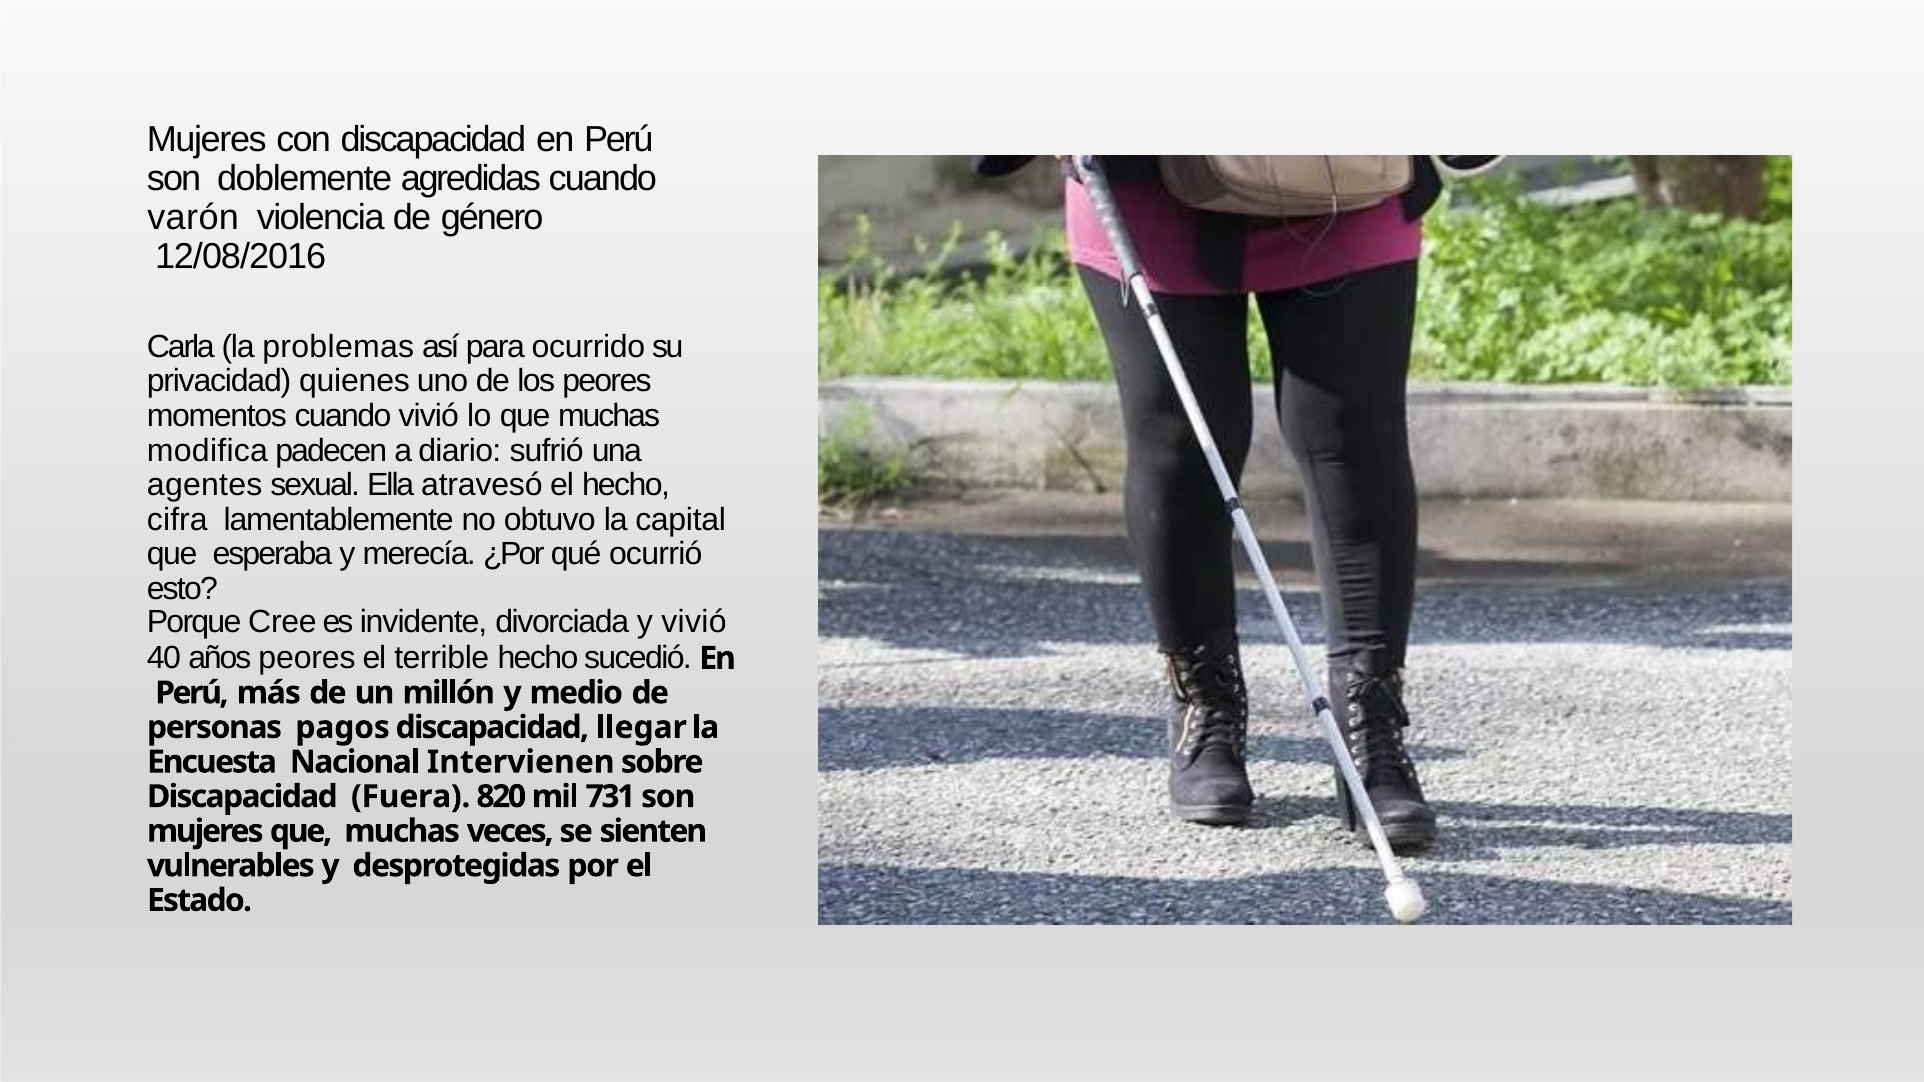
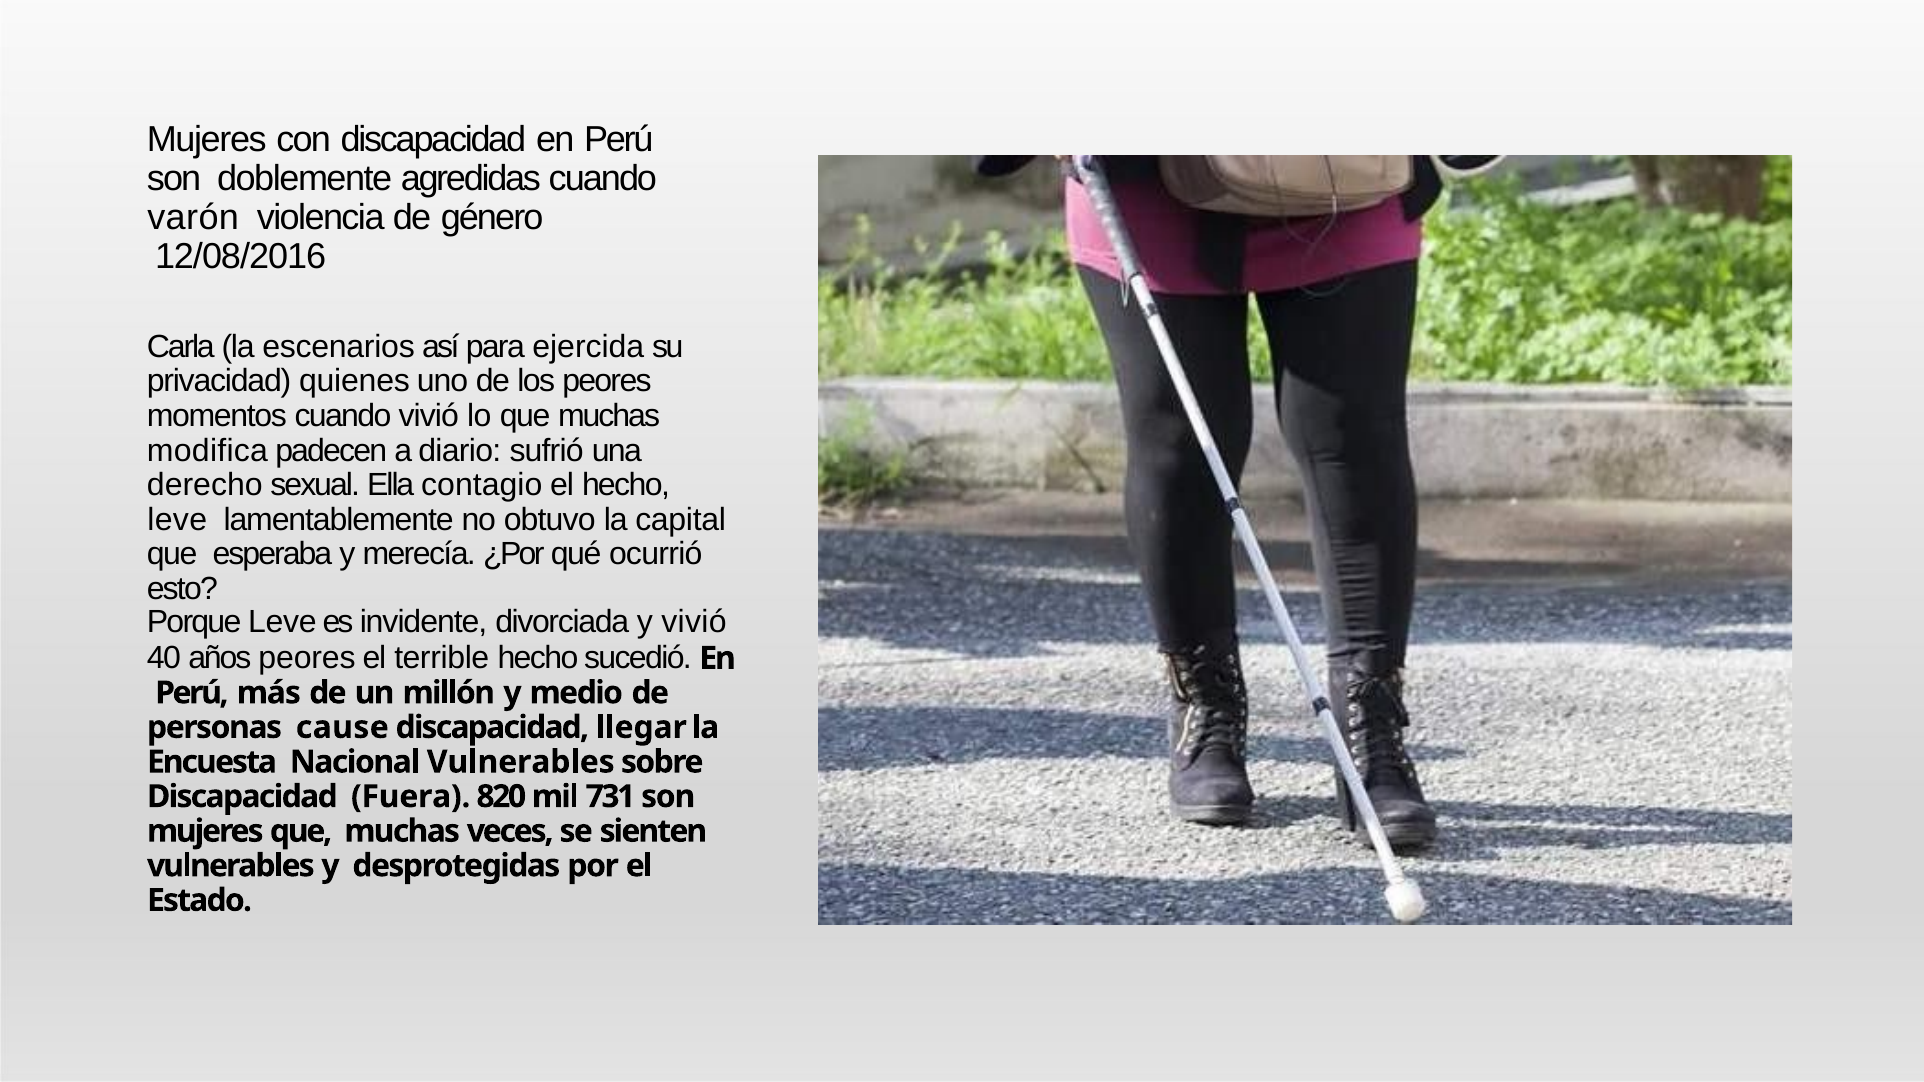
problemas: problemas -> escenarios
ocurrido: ocurrido -> ejercida
agentes: agentes -> derecho
atravesó: atravesó -> contagio
cifra at (177, 520): cifra -> leve
Porque Cree: Cree -> Leve
pagos: pagos -> cause
Nacional Intervienen: Intervienen -> Vulnerables
